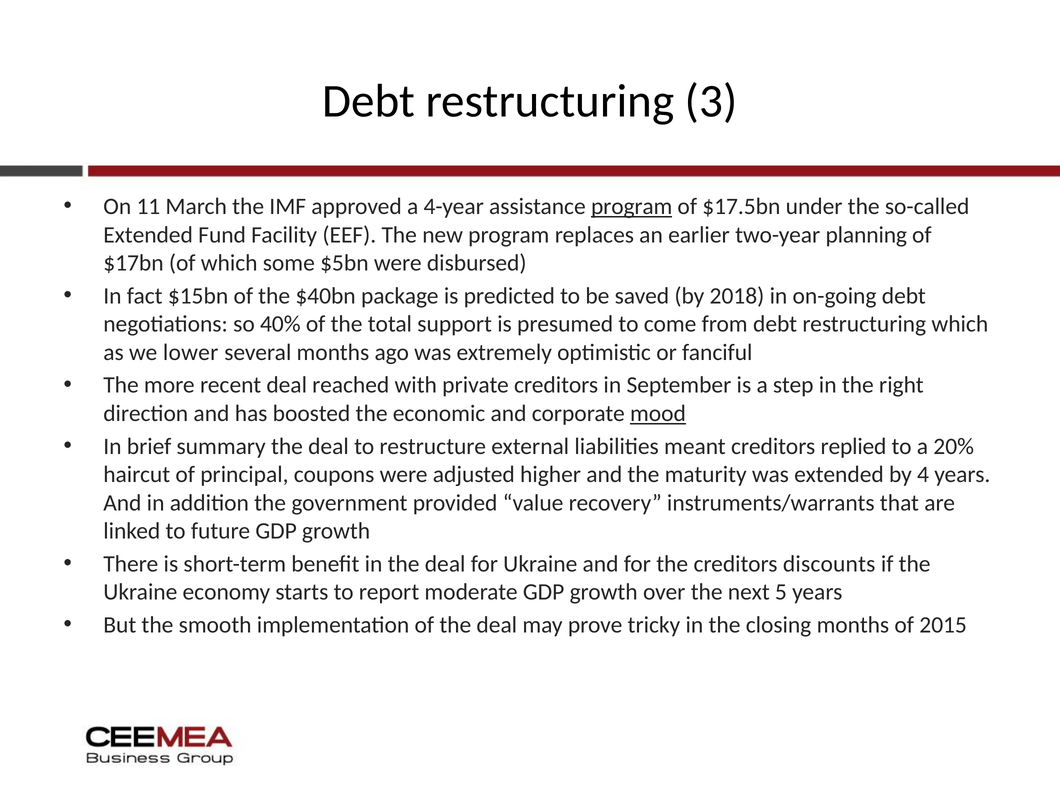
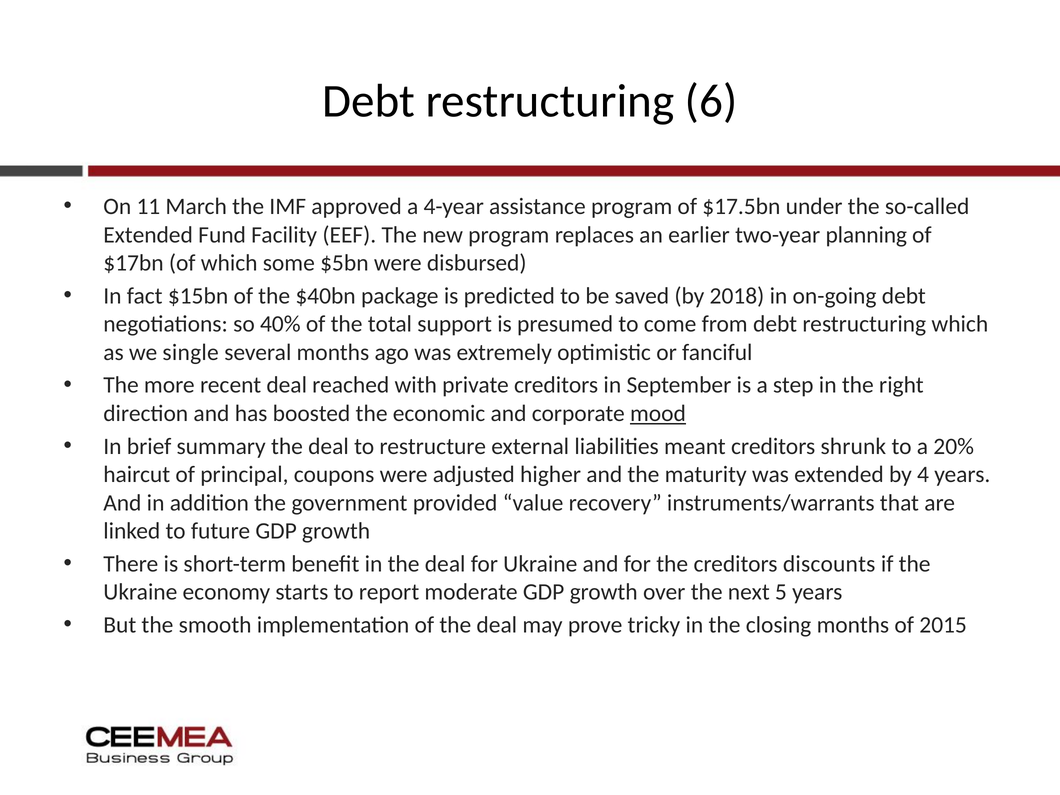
3: 3 -> 6
program at (632, 207) underline: present -> none
lower: lower -> single
replied: replied -> shrunk
